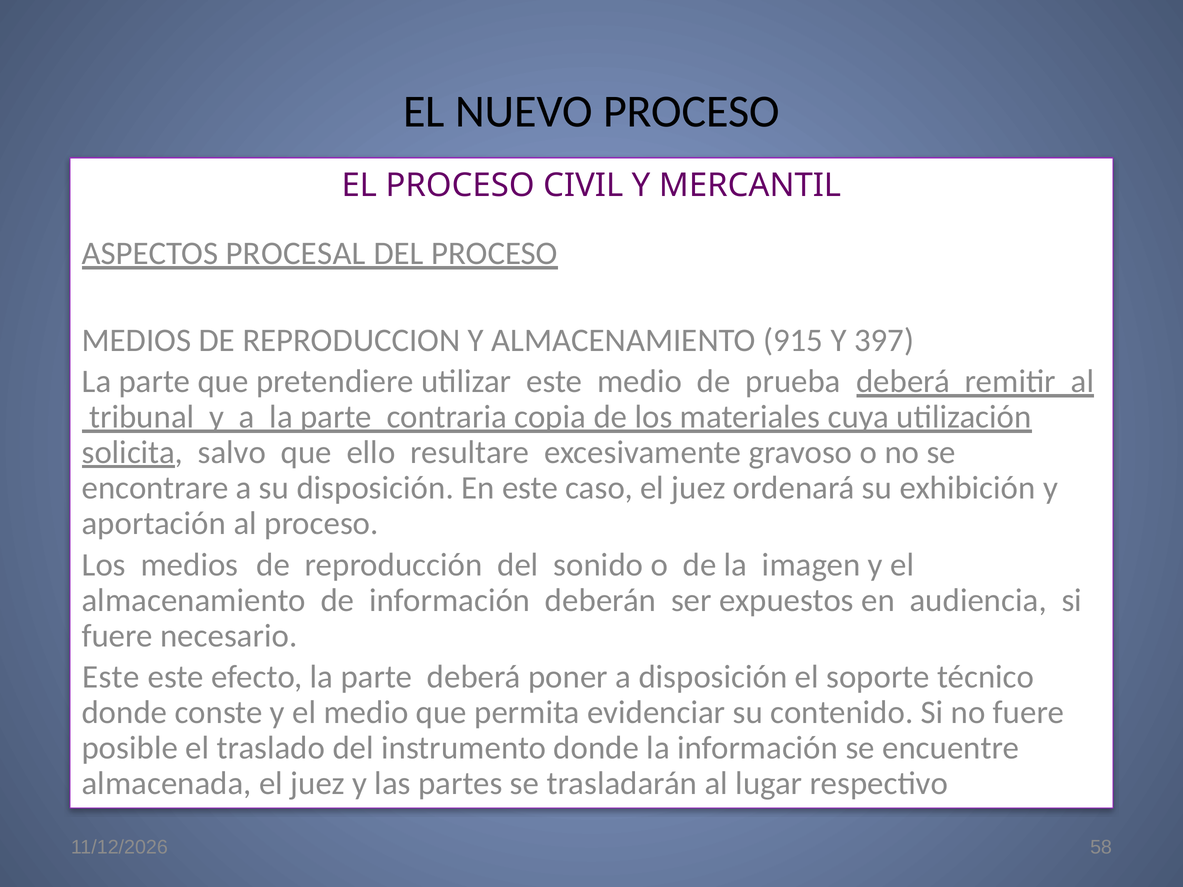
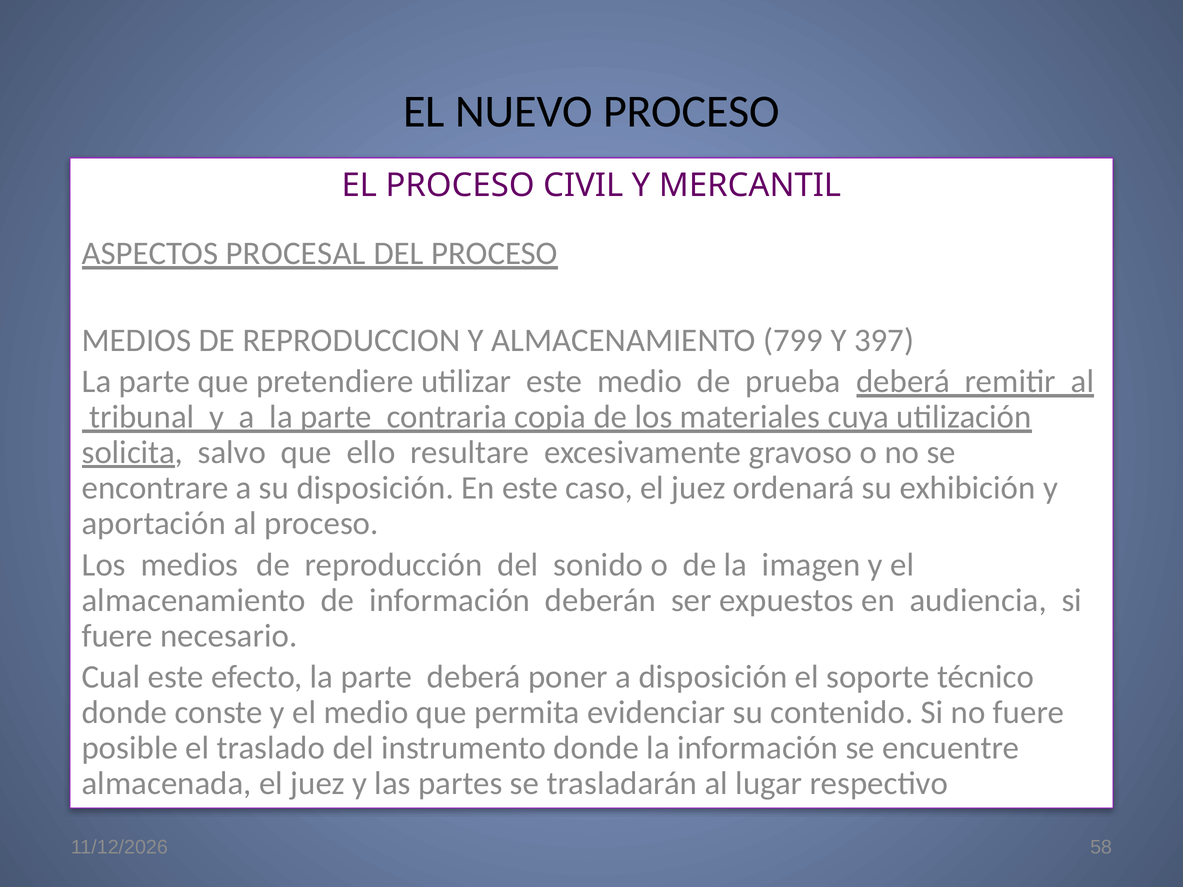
915: 915 -> 799
Este at (111, 677): Este -> Cual
